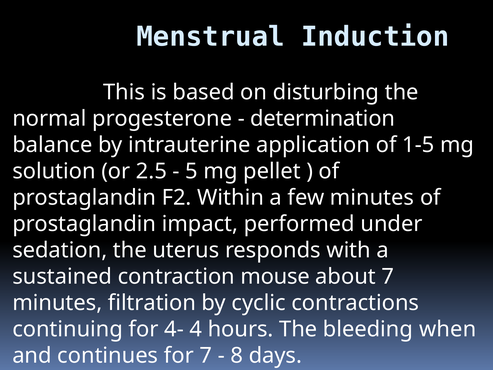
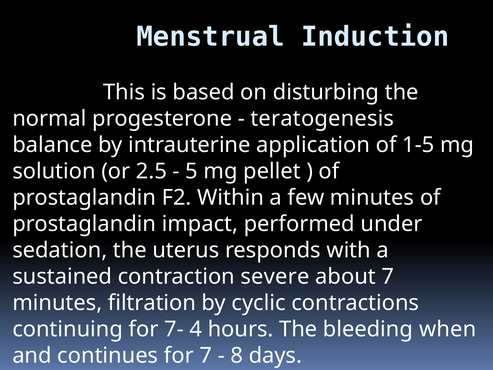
determination: determination -> teratogenesis
mouse: mouse -> severe
4-: 4- -> 7-
